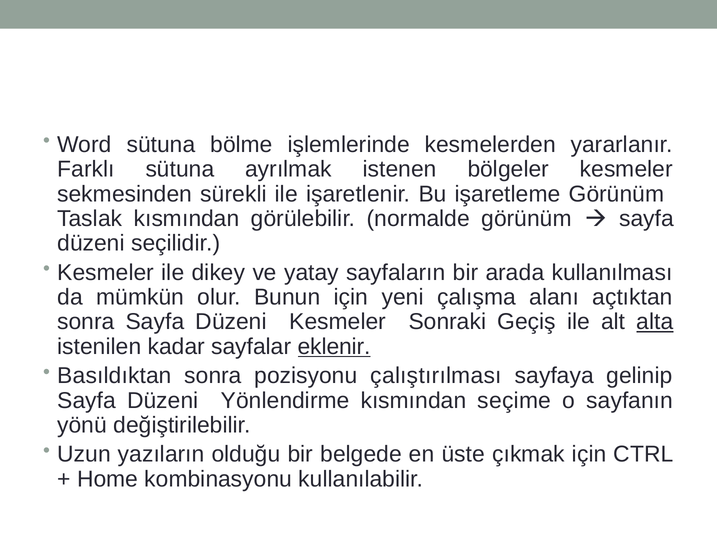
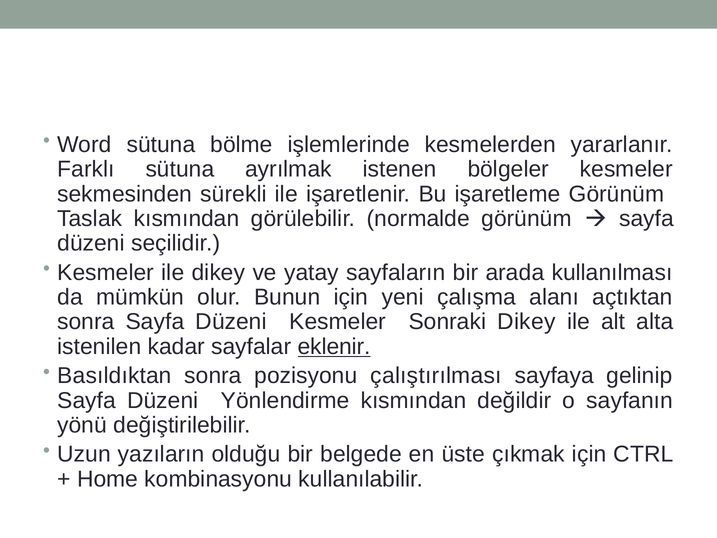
Sonraki Geçiş: Geçiş -> Dikey
alta underline: present -> none
seçime: seçime -> değildir
